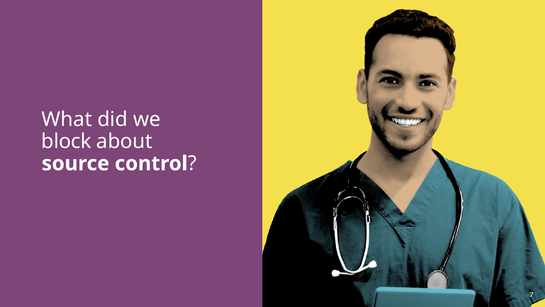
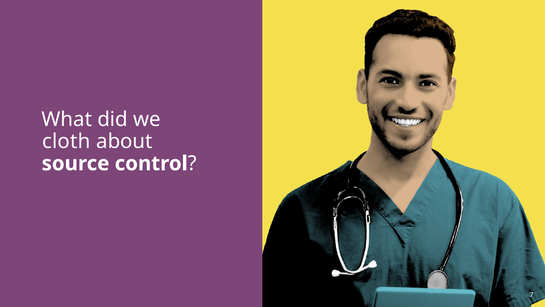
block: block -> cloth
